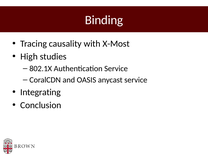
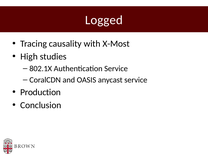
Binding: Binding -> Logged
Integrating: Integrating -> Production
